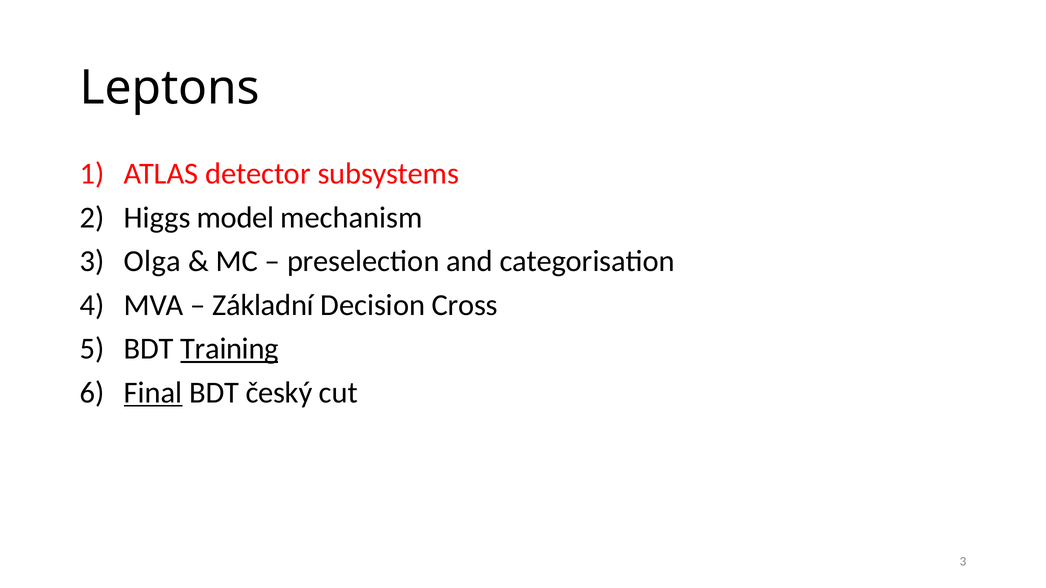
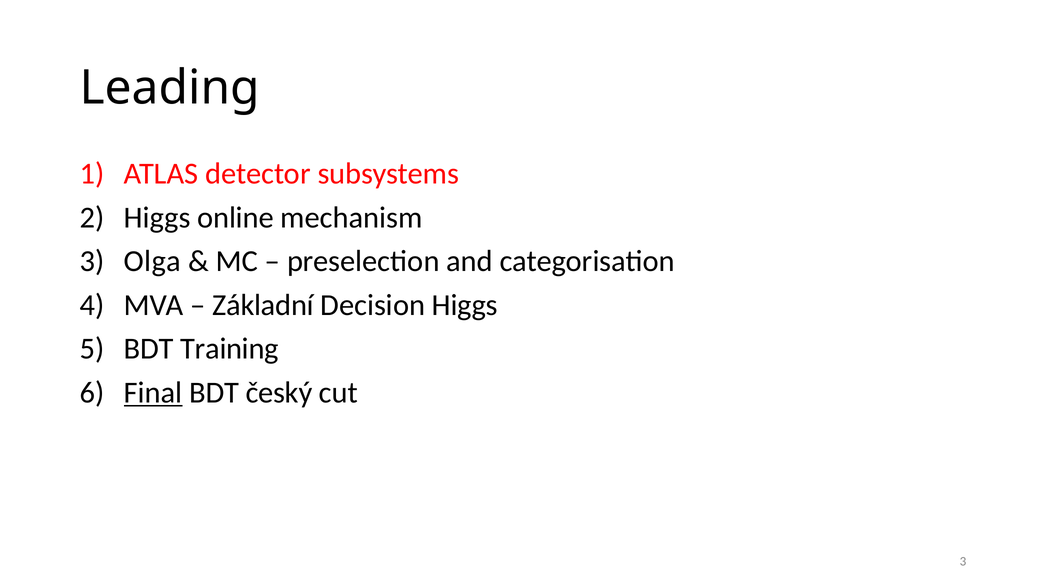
Leptons: Leptons -> Leading
model: model -> online
Decision Cross: Cross -> Higgs
Training underline: present -> none
